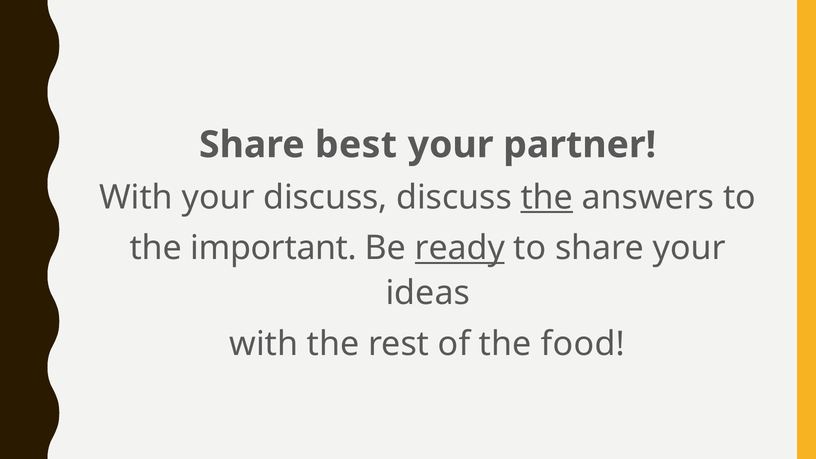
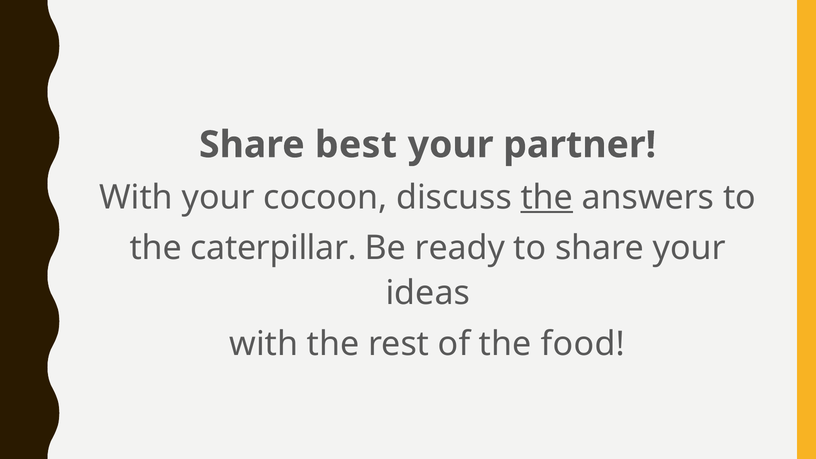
your discuss: discuss -> cocoon
important: important -> caterpillar
ready underline: present -> none
